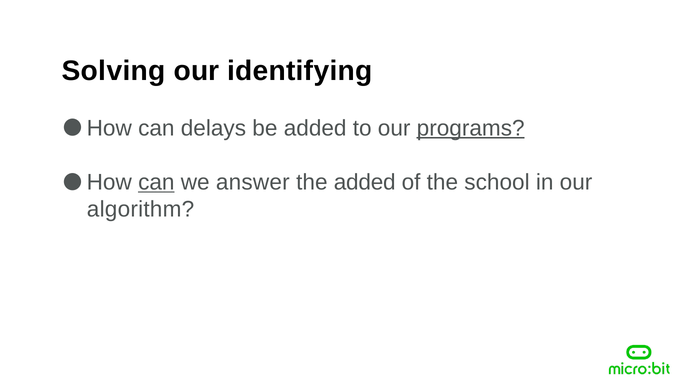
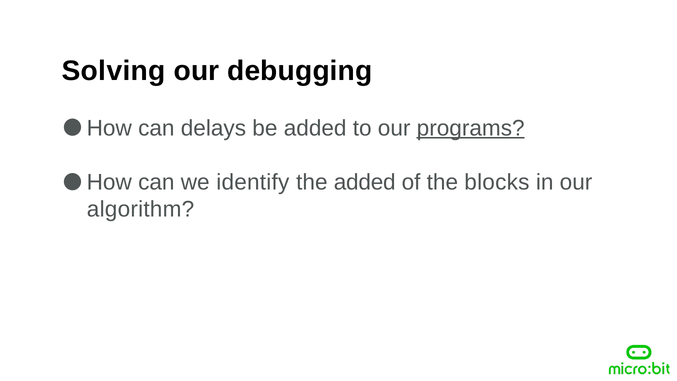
identifying: identifying -> debugging
can at (156, 182) underline: present -> none
answer: answer -> identify
school: school -> blocks
